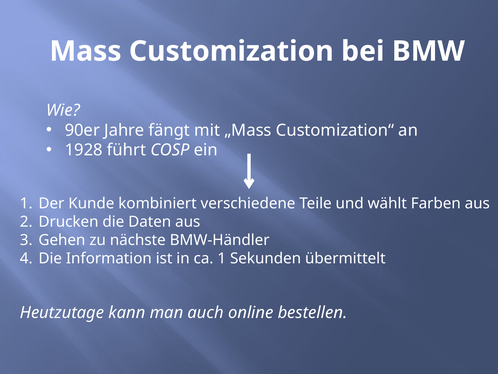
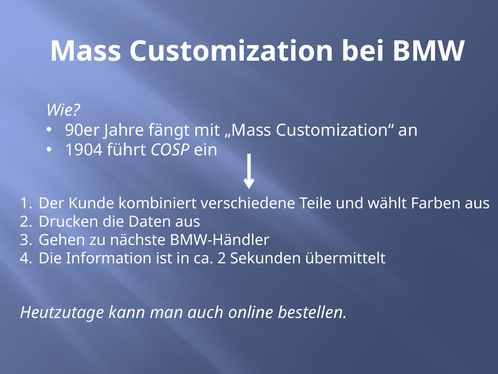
1928: 1928 -> 1904
ca 1: 1 -> 2
